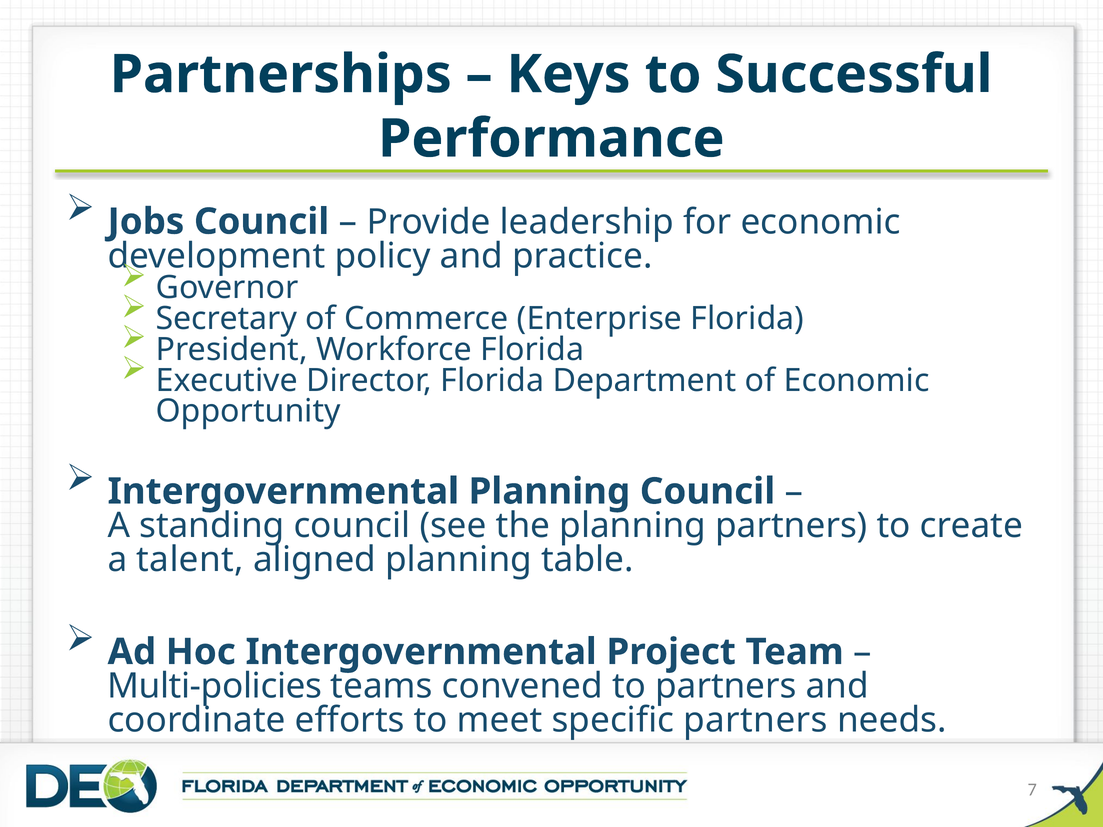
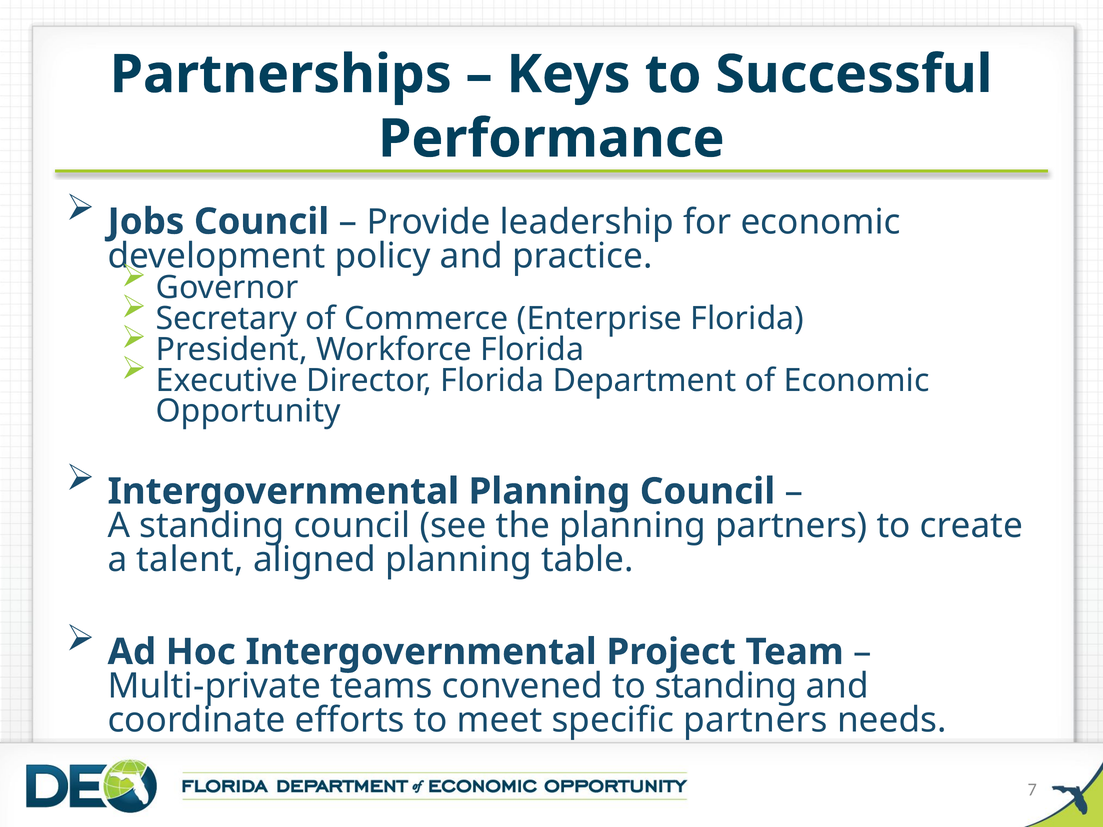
Multi-policies: Multi-policies -> Multi-private
to partners: partners -> standing
